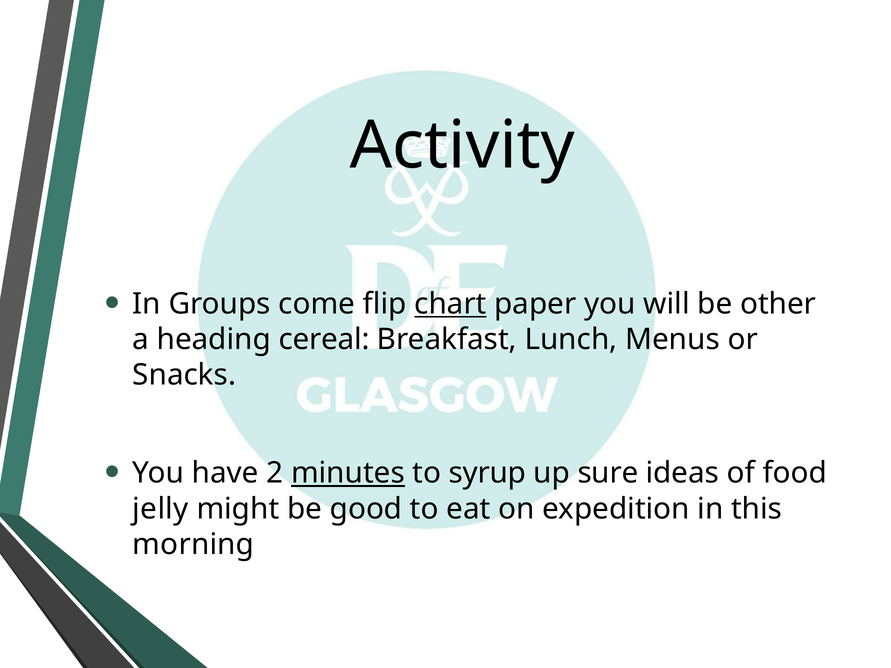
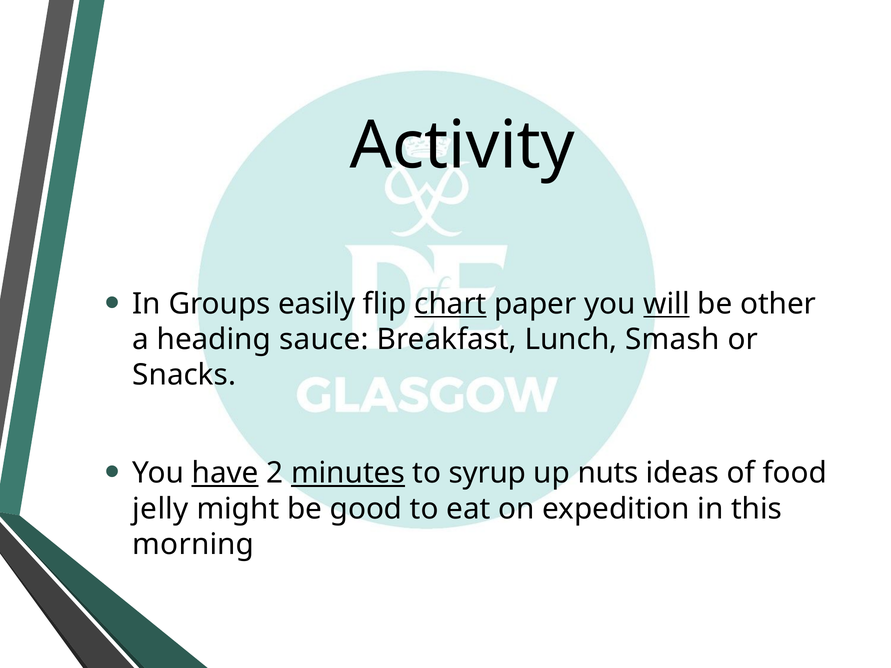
come: come -> easily
will underline: none -> present
cereal: cereal -> sauce
Menus: Menus -> Smash
have underline: none -> present
sure: sure -> nuts
